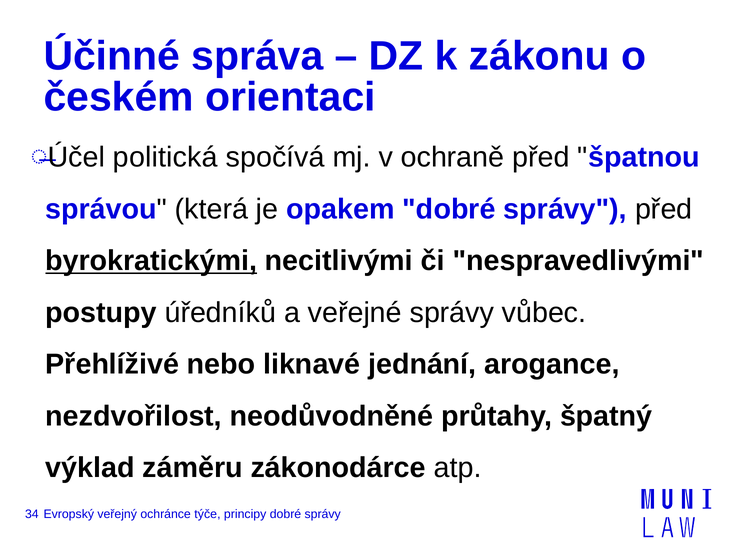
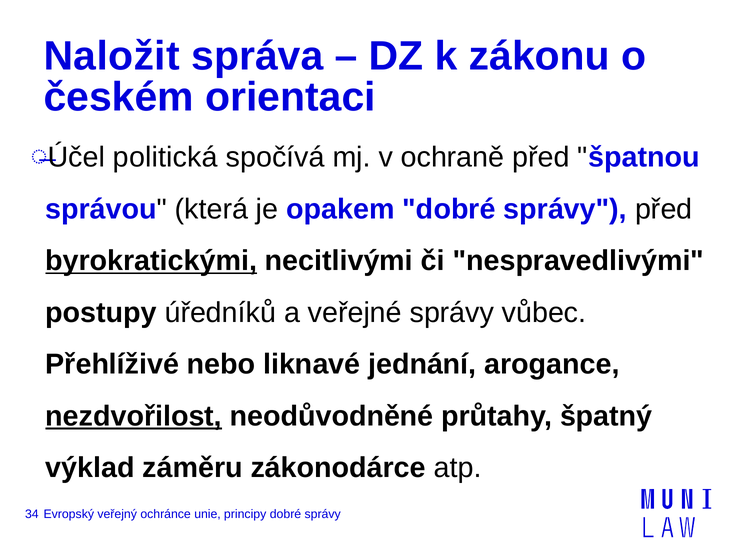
Účinné: Účinné -> Naložit
nezdvořilost underline: none -> present
týče: týče -> unie
